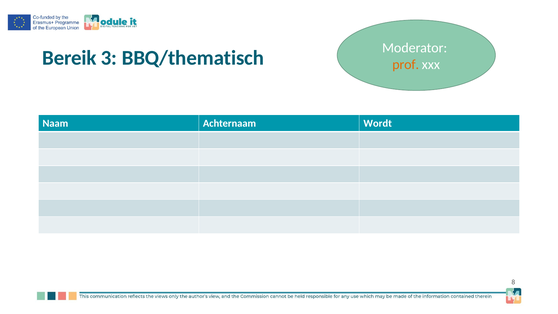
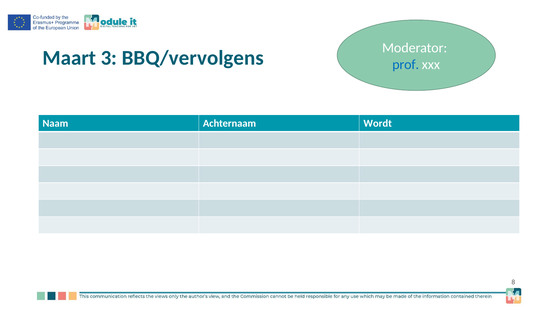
Bereik: Bereik -> Maart
BBQ/thematisch: BBQ/thematisch -> BBQ/vervolgens
prof colour: orange -> blue
